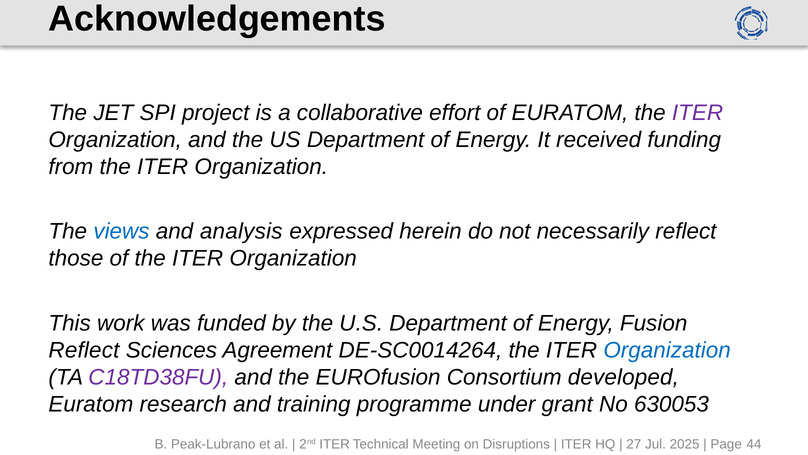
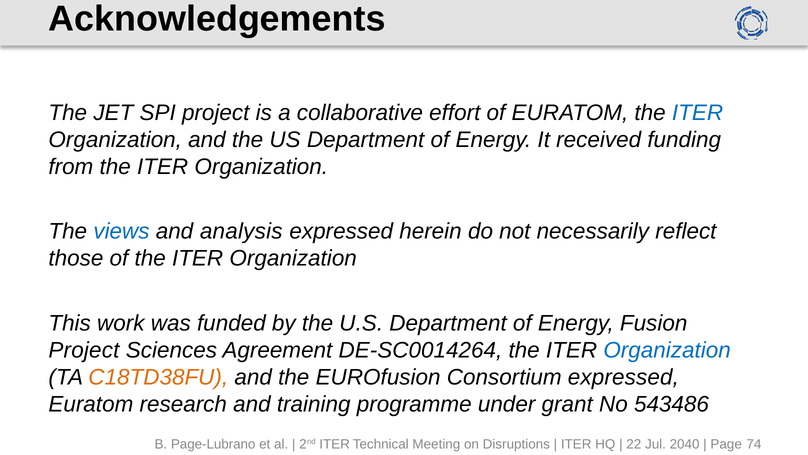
ITER at (698, 113) colour: purple -> blue
Reflect at (84, 350): Reflect -> Project
C18TD38FU colour: purple -> orange
Consortium developed: developed -> expressed
630053: 630053 -> 543486
Peak-Lubrano: Peak-Lubrano -> Page-Lubrano
27: 27 -> 22
2025: 2025 -> 2040
44: 44 -> 74
